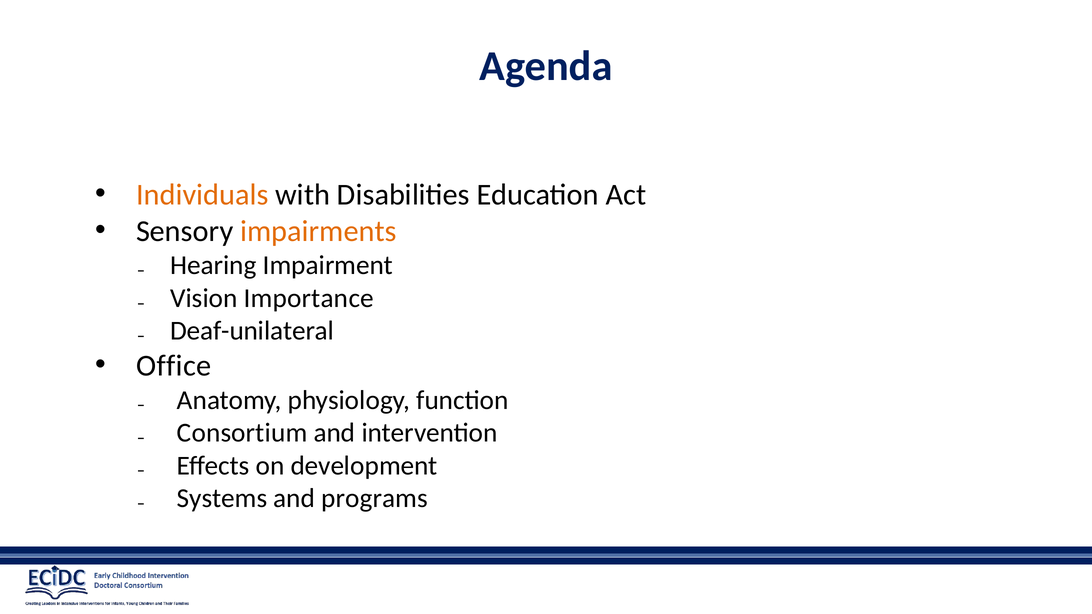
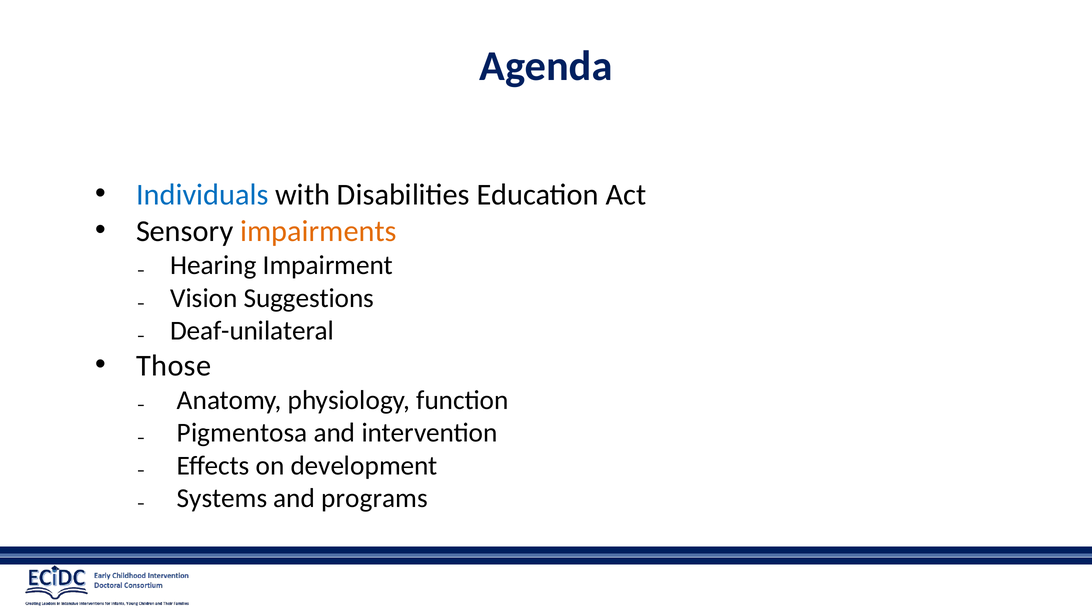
Individuals colour: orange -> blue
Importance: Importance -> Suggestions
Office: Office -> Those
Consortium: Consortium -> Pigmentosa
